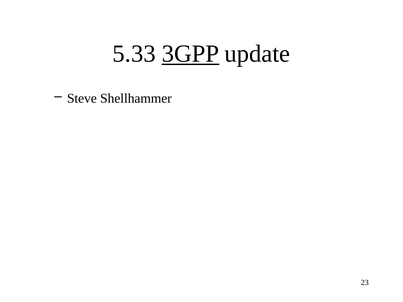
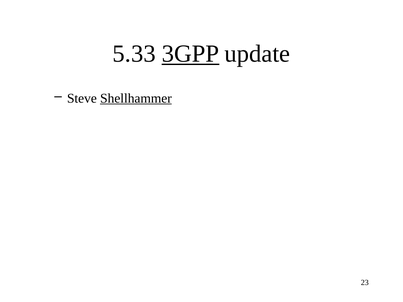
Shellhammer underline: none -> present
